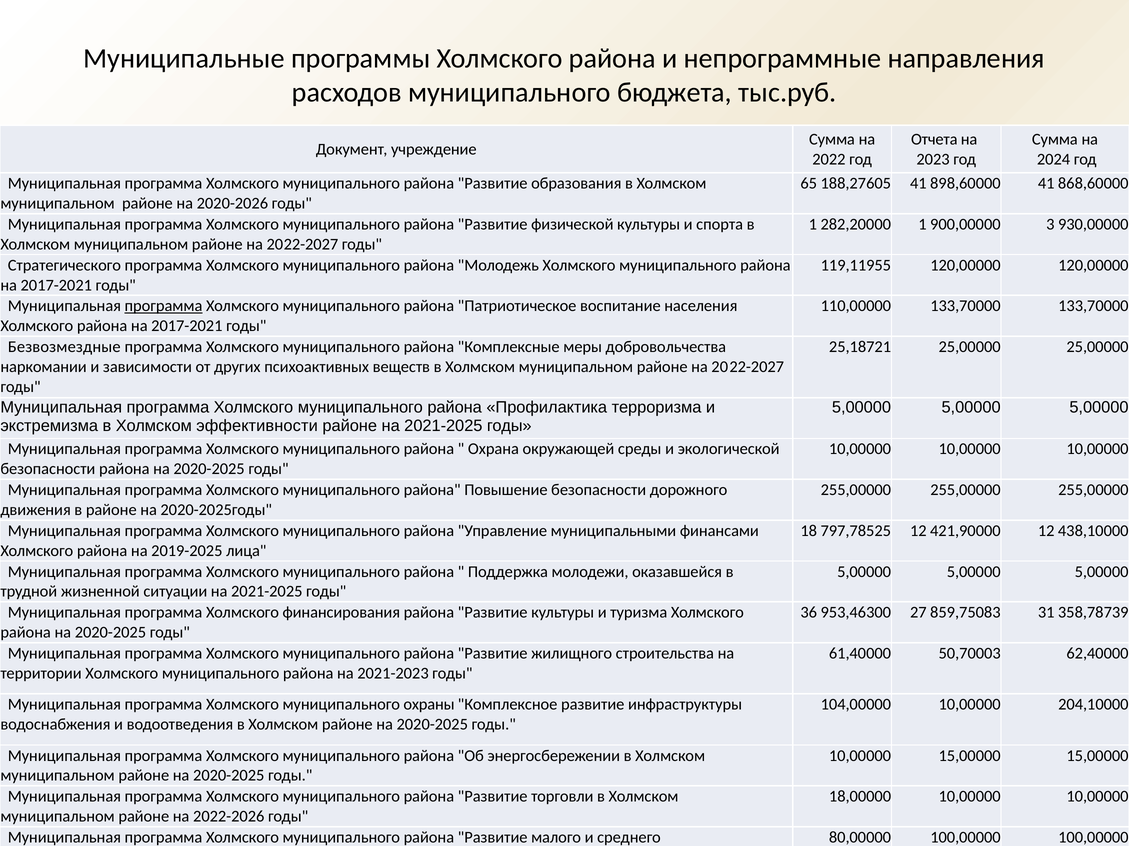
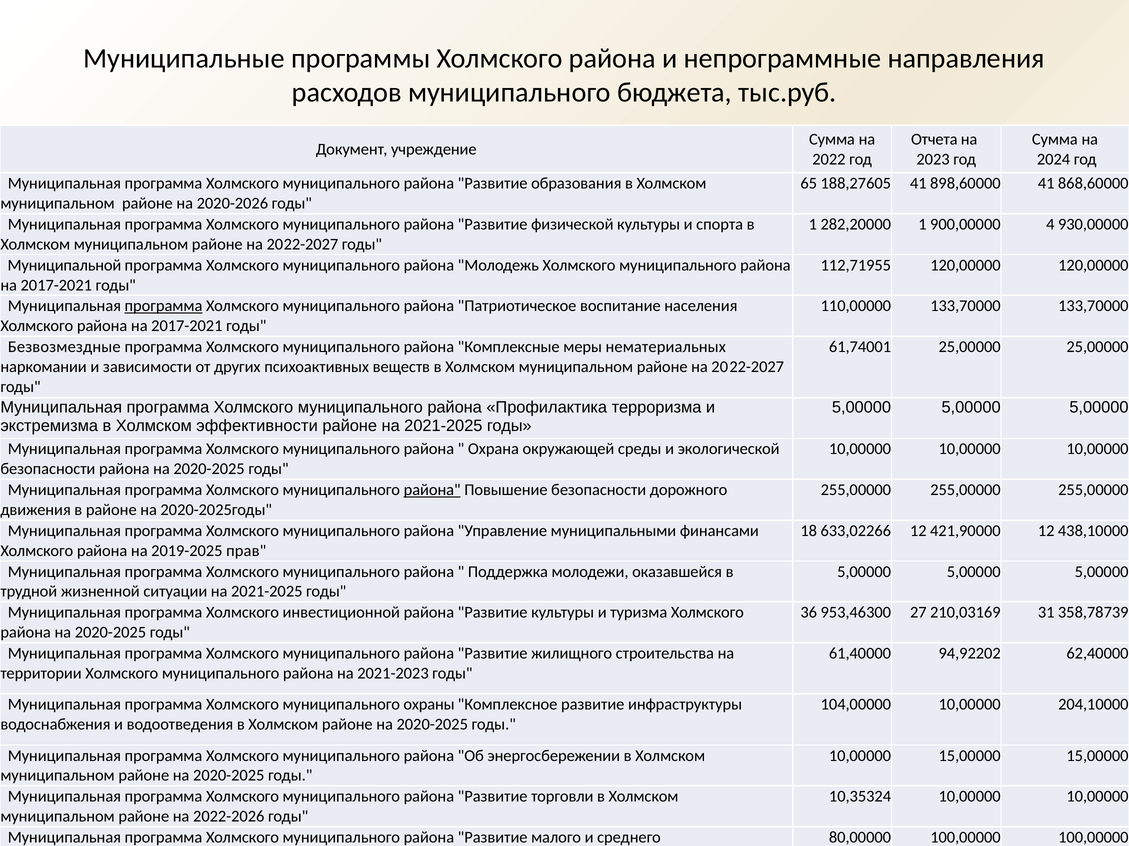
3: 3 -> 4
Стратегического: Стратегического -> Муниципальной
119,11955: 119,11955 -> 112,71955
добровольчества: добровольчества -> нематериальных
25,18721: 25,18721 -> 61,74001
района at (432, 490) underline: none -> present
797,78525: 797,78525 -> 633,02266
лица: лица -> прав
финансирования: финансирования -> инвестиционной
859,75083: 859,75083 -> 210,03169
50,70003: 50,70003 -> 94,92202
18,00000: 18,00000 -> 10,35324
